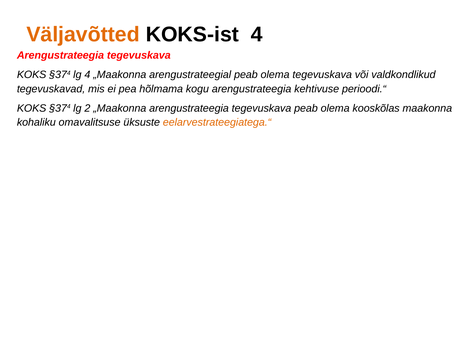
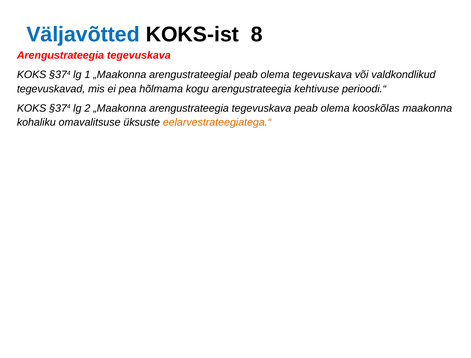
Väljavõtted colour: orange -> blue
KOKS-ist 4: 4 -> 8
lg 4: 4 -> 1
